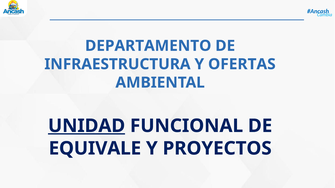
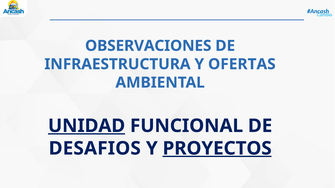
DEPARTAMENTO: DEPARTAMENTO -> OBSERVACIONES
EQUIVALE: EQUIVALE -> DESAFIOS
PROYECTOS underline: none -> present
